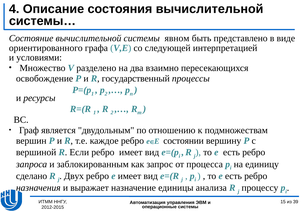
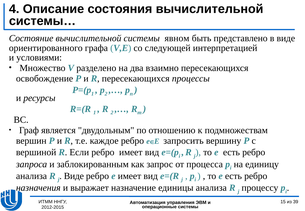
R государственный: государственный -> пересекающихся
состоянии: состоянии -> запросить
сделано at (32, 176): сделано -> анализа
Двух at (74, 176): Двух -> Виде
